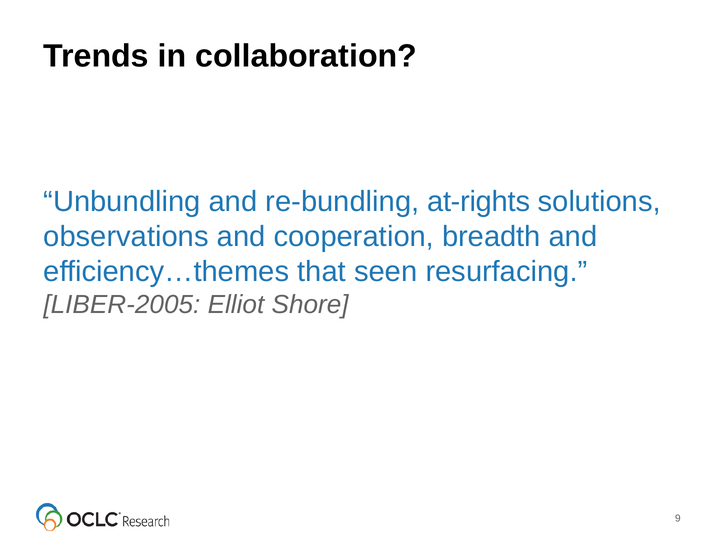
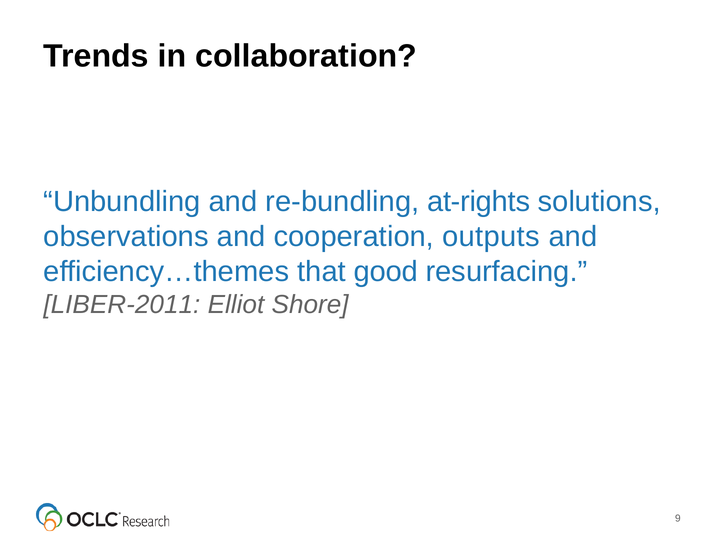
breadth: breadth -> outputs
seen: seen -> good
LIBER-2005: LIBER-2005 -> LIBER-2011
